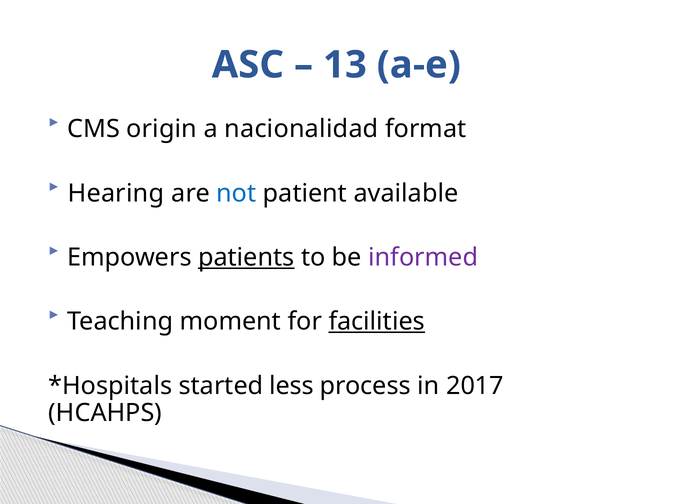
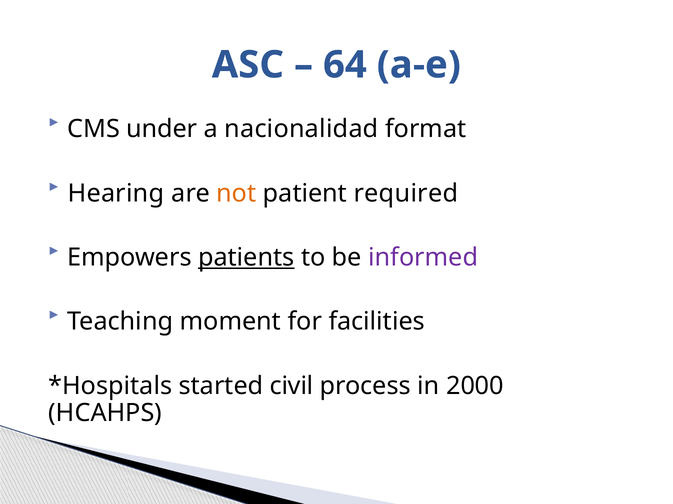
13: 13 -> 64
origin: origin -> under
not colour: blue -> orange
available: available -> required
facilities underline: present -> none
less: less -> civil
2017: 2017 -> 2000
